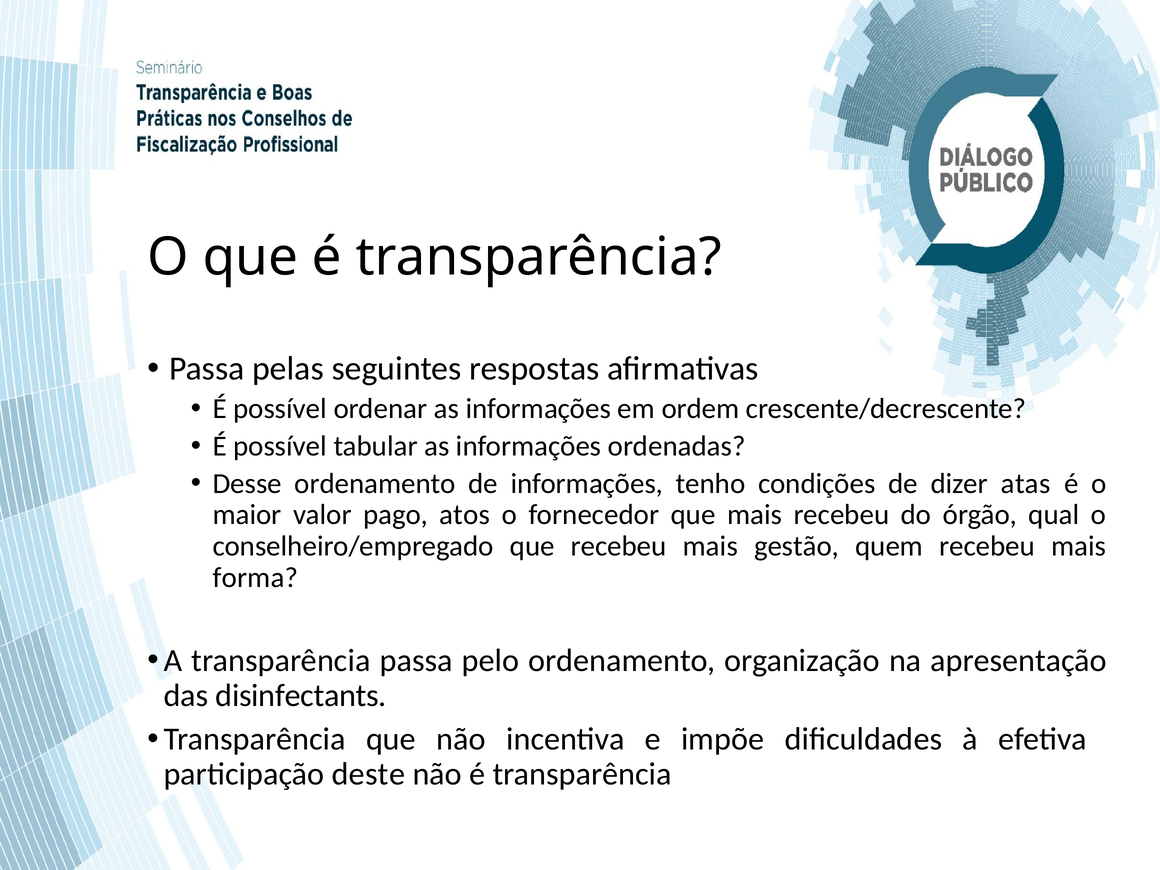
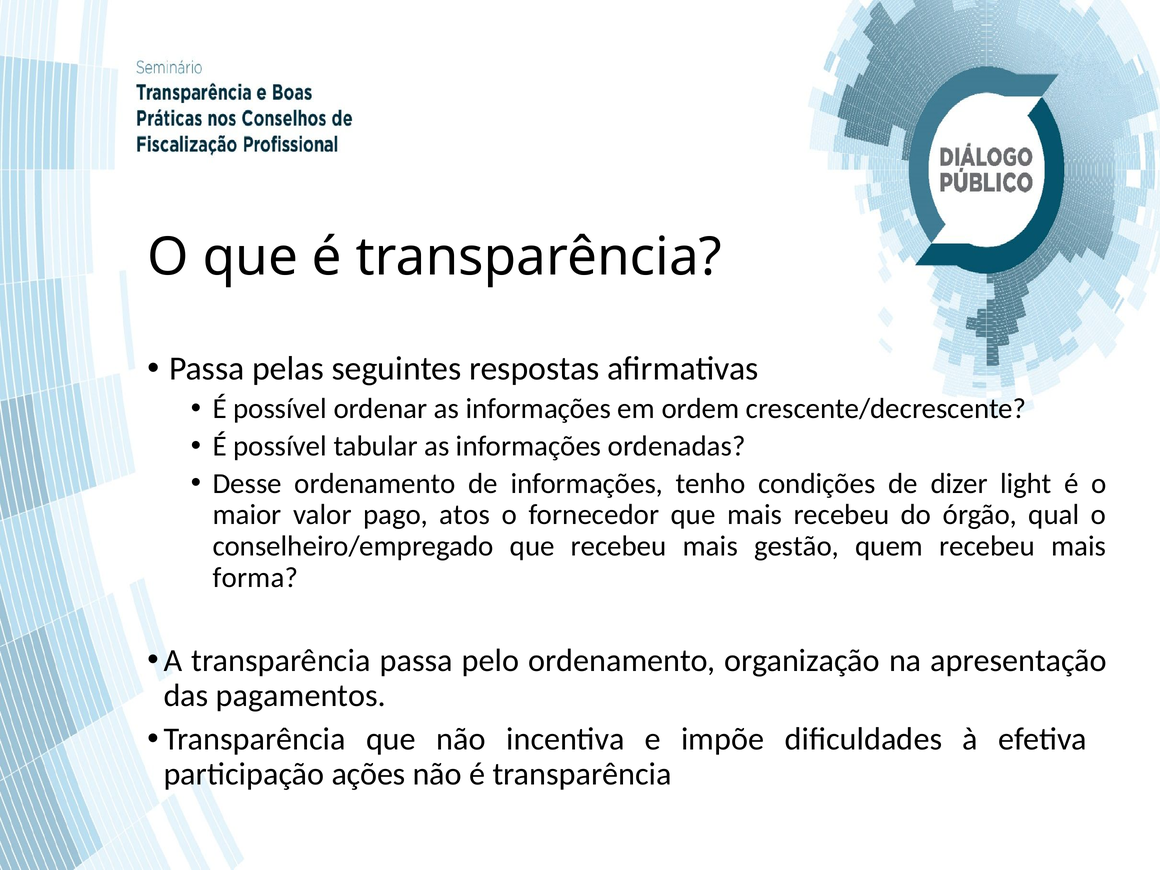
atas: atas -> light
disinfectants: disinfectants -> pagamentos
deste: deste -> ações
